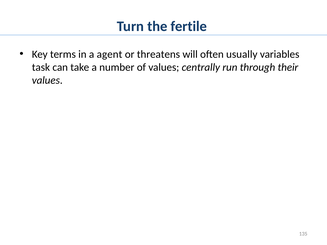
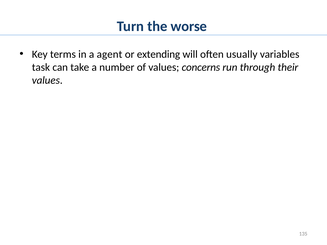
fertile: fertile -> worse
threatens: threatens -> extending
centrally: centrally -> concerns
